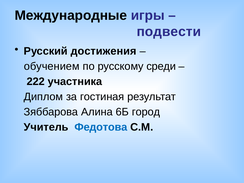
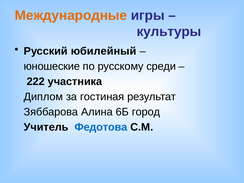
Международные colour: black -> orange
подвести: подвести -> культуры
достижения: достижения -> юбилейный
обучением: обучением -> юношеские
